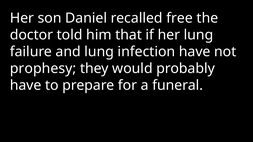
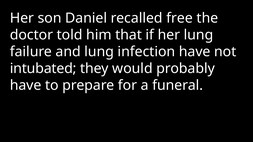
prophesy: prophesy -> intubated
